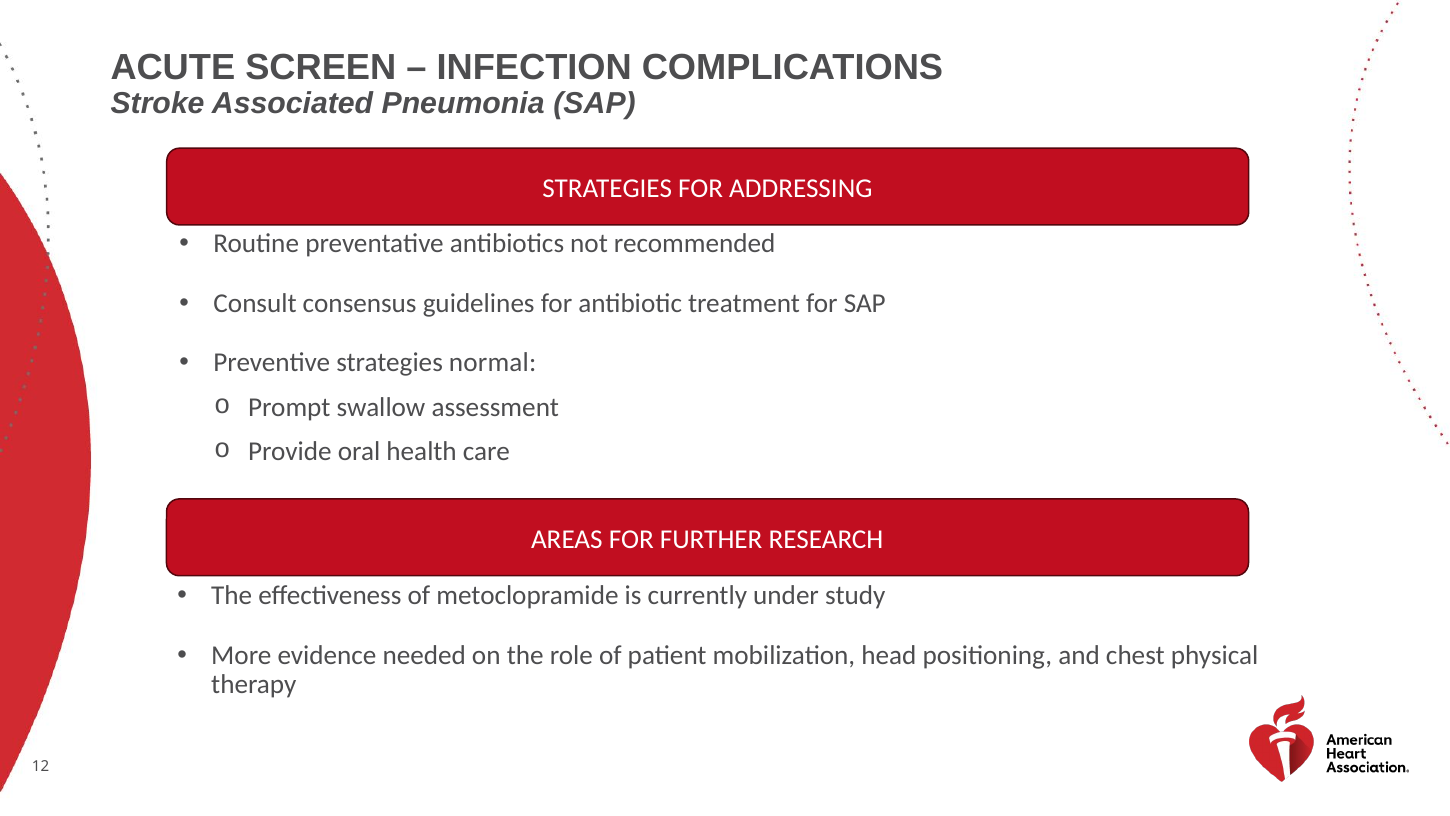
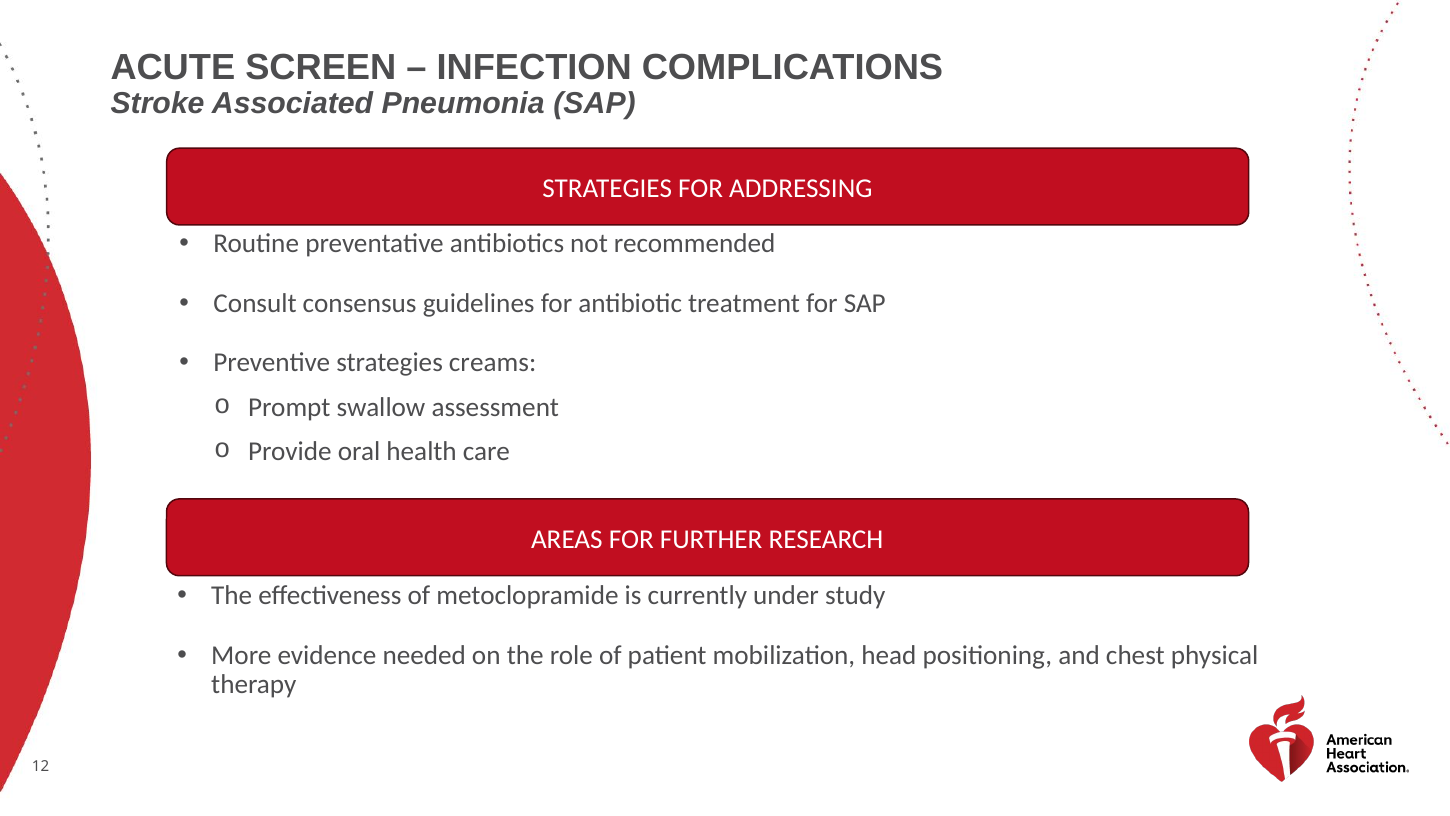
normal: normal -> creams
